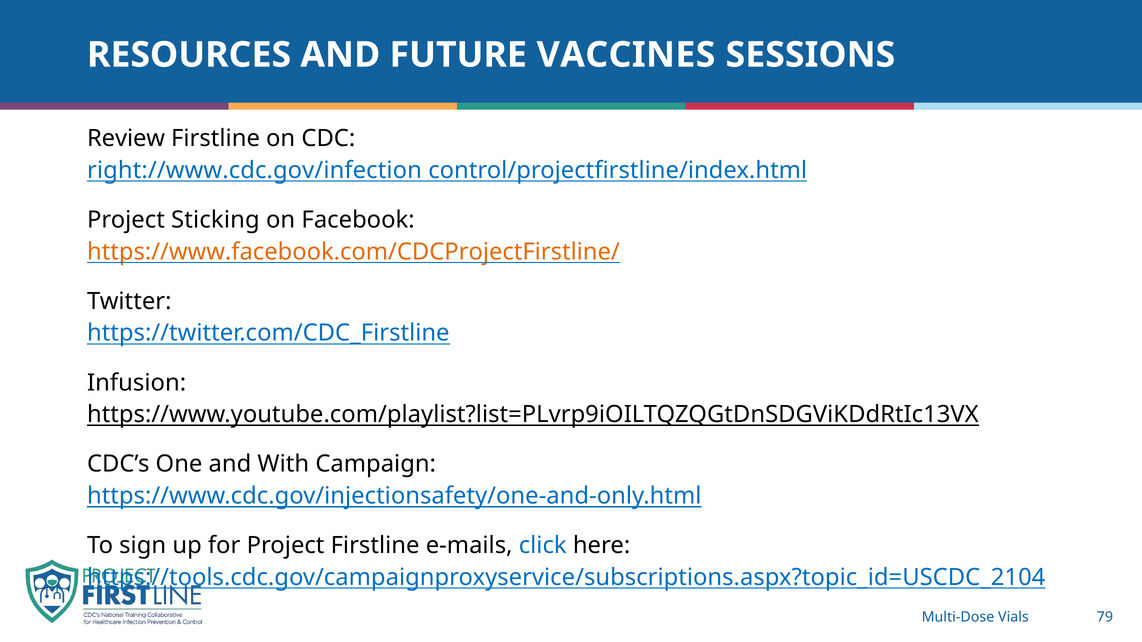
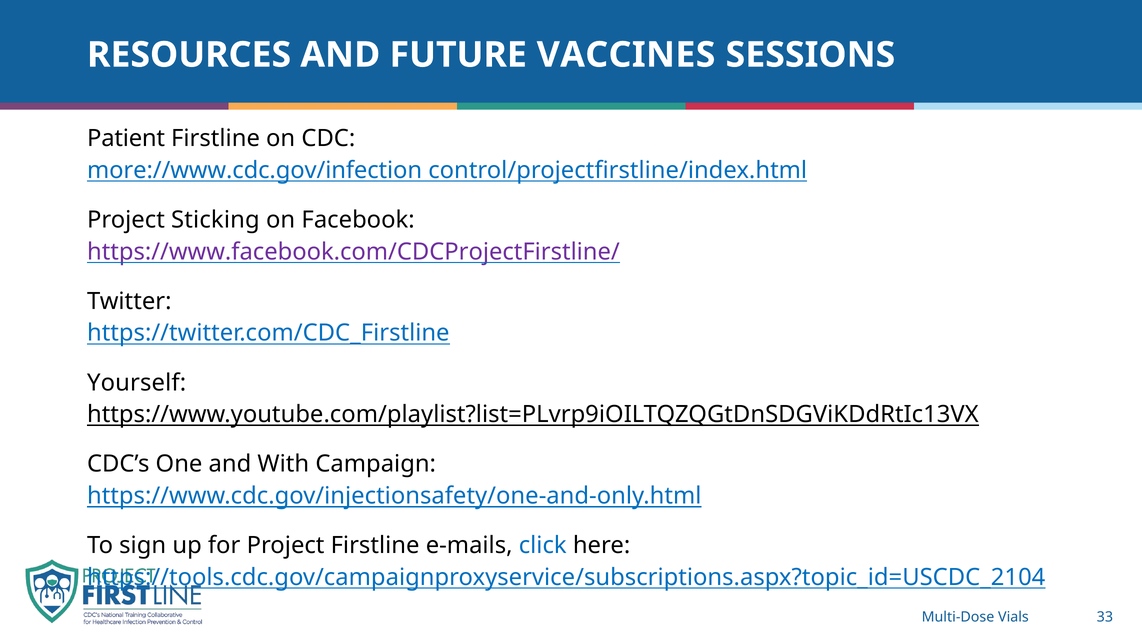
Review: Review -> Patient
right://www.cdc.gov/infection: right://www.cdc.gov/infection -> more://www.cdc.gov/infection
https://www.facebook.com/CDCProjectFirstline/ colour: orange -> purple
Infusion: Infusion -> Yourself
79: 79 -> 33
